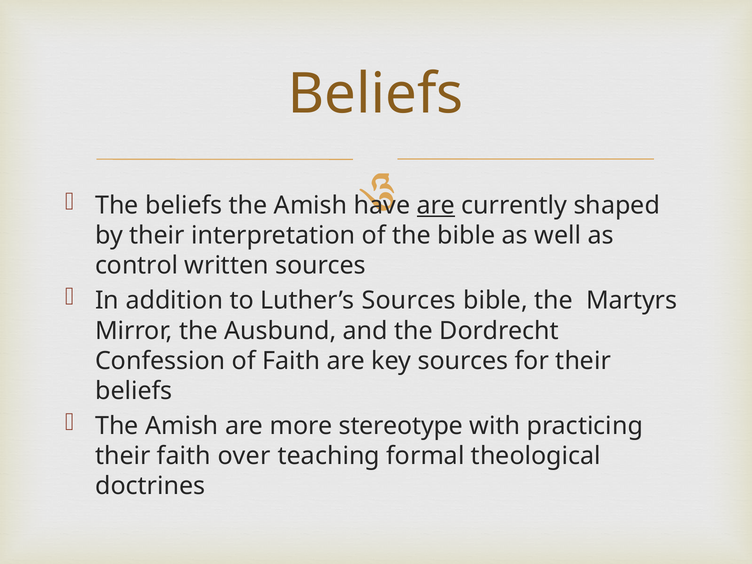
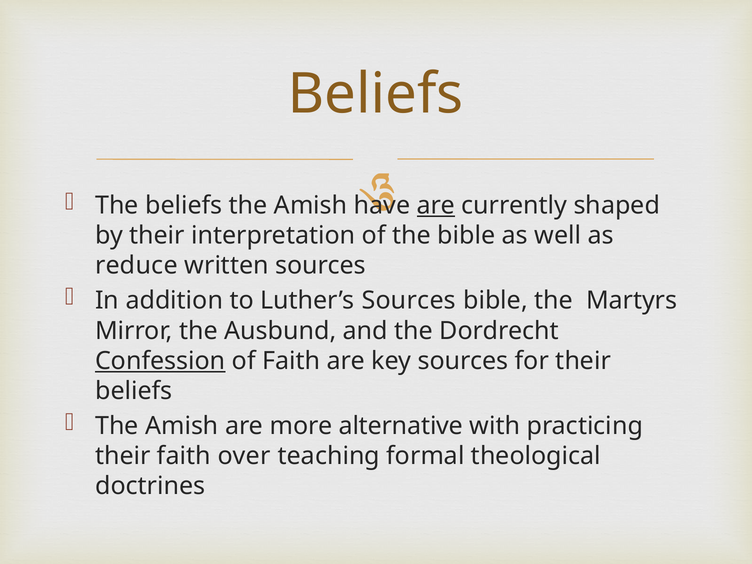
control: control -> reduce
Confession underline: none -> present
stereotype: stereotype -> alternative
